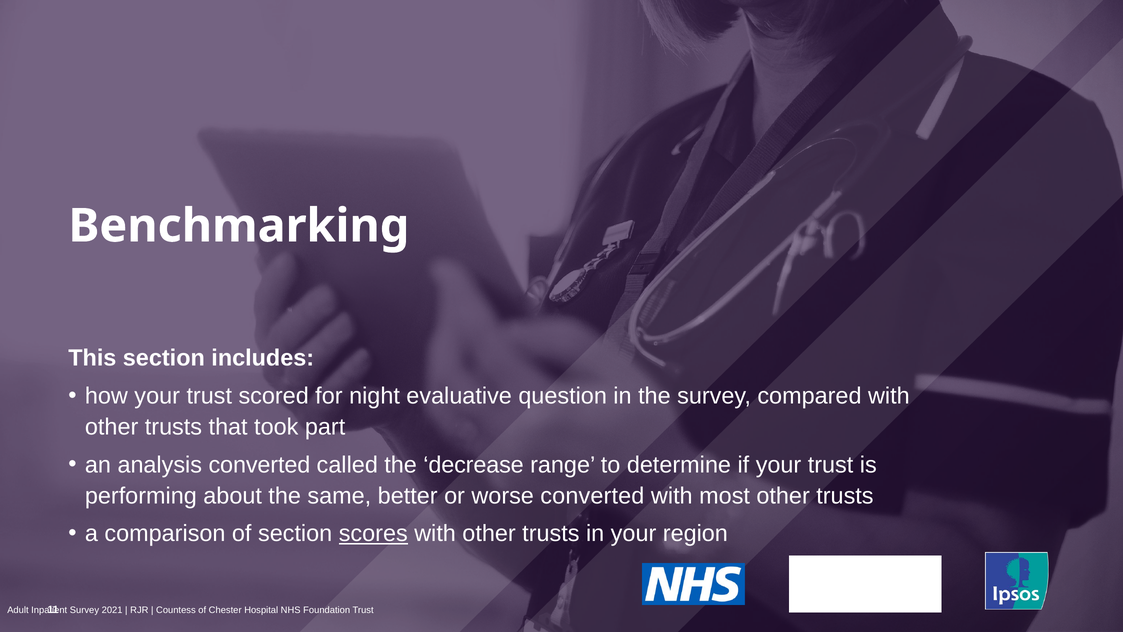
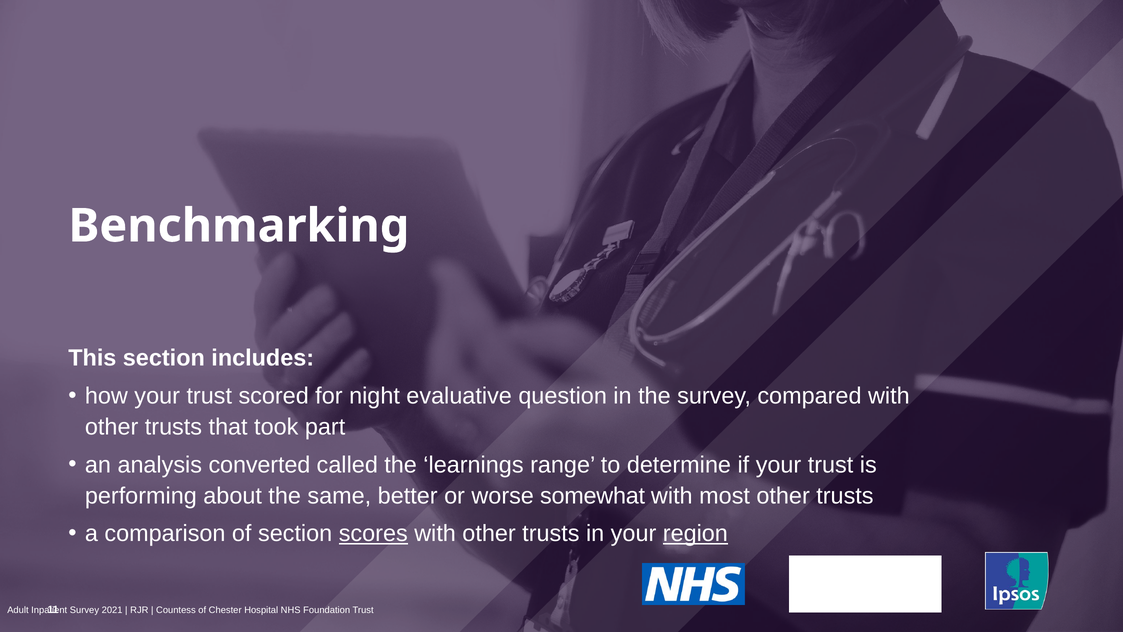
decrease: decrease -> learnings
worse converted: converted -> somewhat
region underline: none -> present
